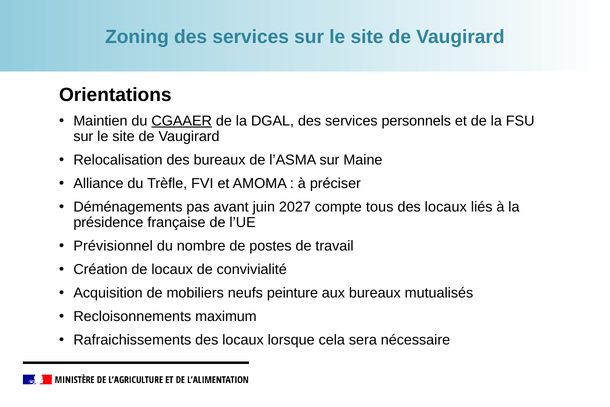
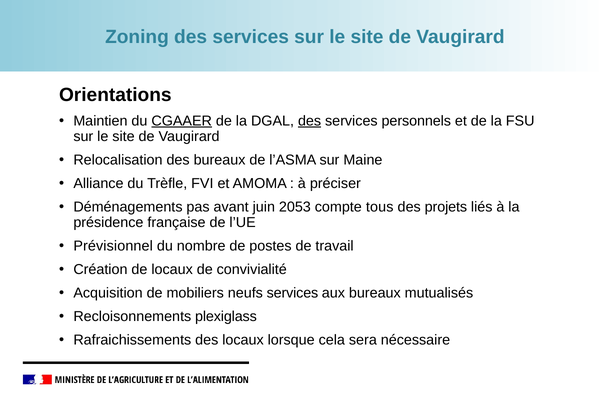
des at (310, 121) underline: none -> present
2027: 2027 -> 2053
locaux at (446, 207): locaux -> projets
neufs peinture: peinture -> services
maximum: maximum -> plexiglass
